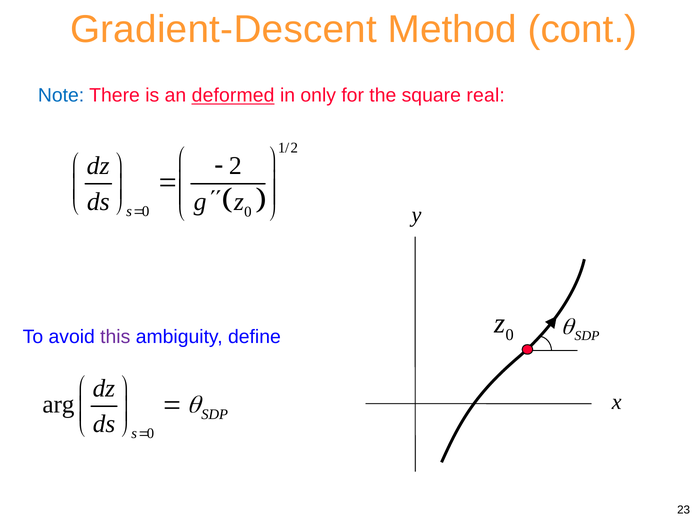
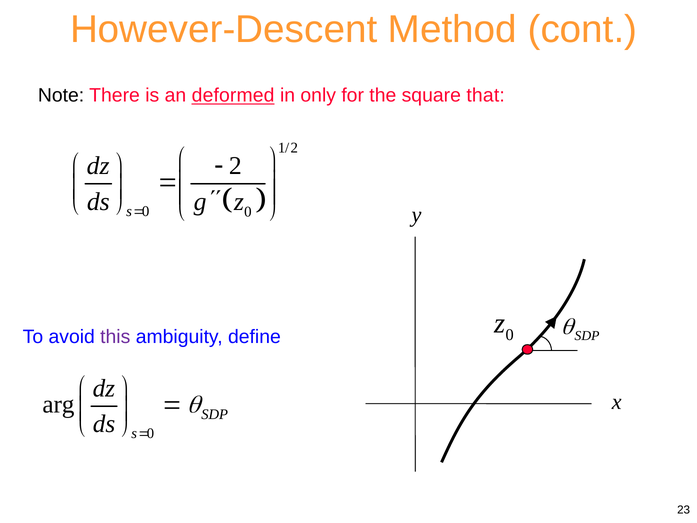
Gradient-Descent: Gradient-Descent -> However-Descent
Note colour: blue -> black
real: real -> that
